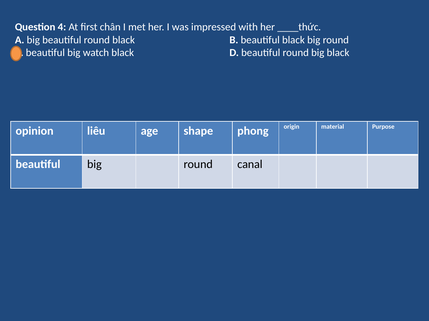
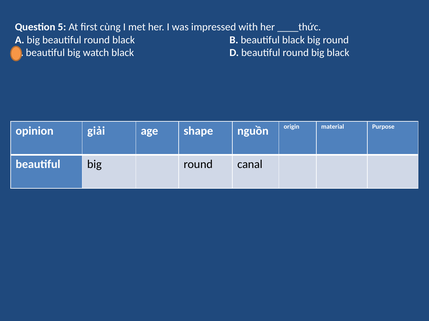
4: 4 -> 5
chân: chân -> cùng
liêu: liêu -> giải
phong: phong -> nguồn
